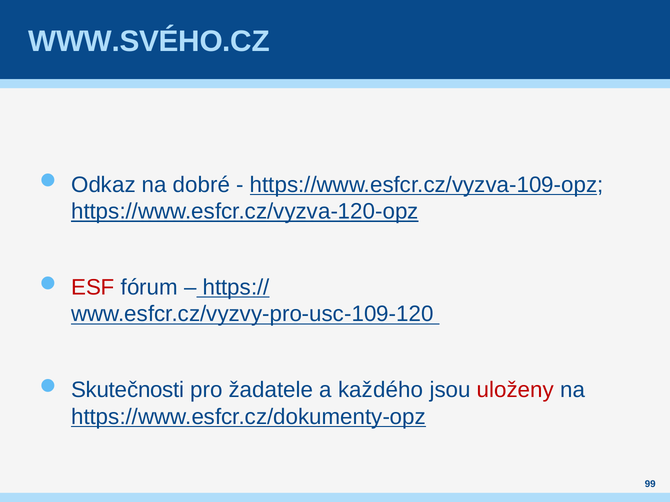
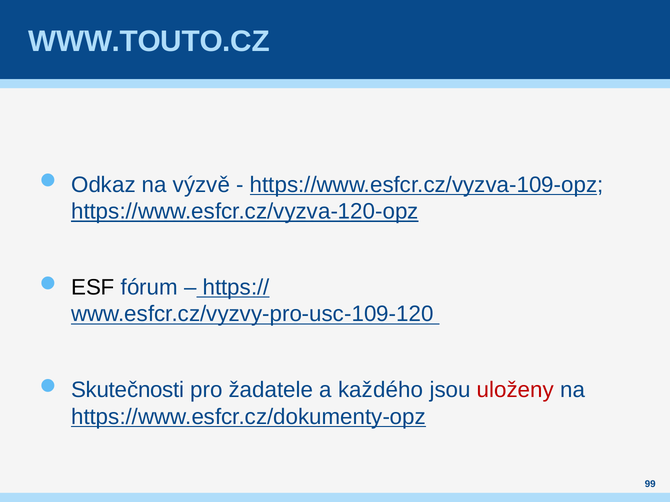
WWW.SVÉHO.CZ: WWW.SVÉHO.CZ -> WWW.TOUTO.CZ
dobré: dobré -> výzvě
ESF colour: red -> black
